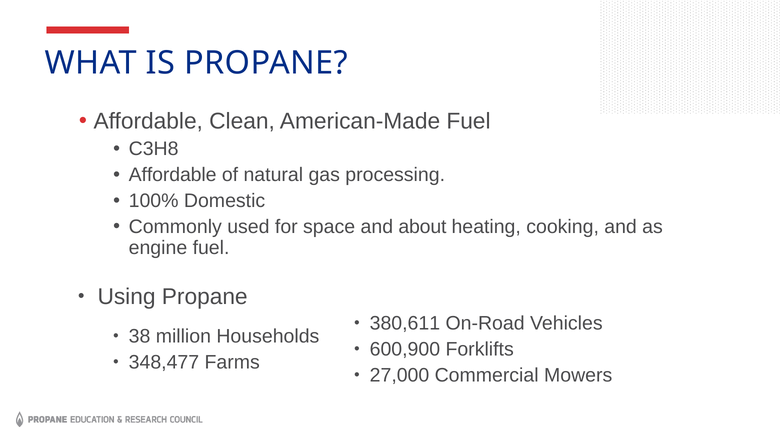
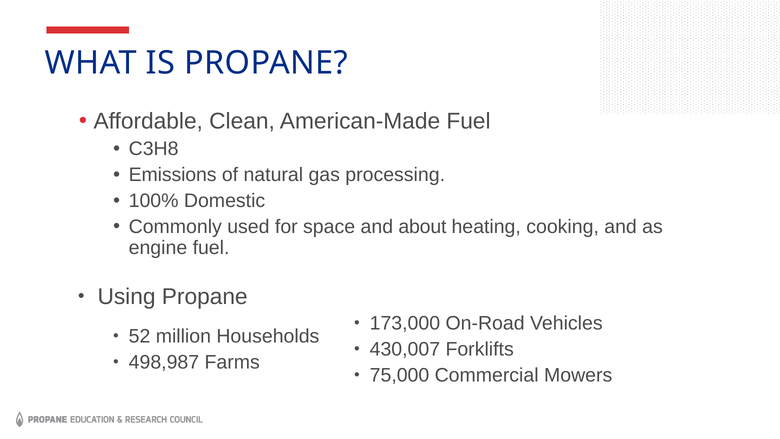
Affordable at (173, 175): Affordable -> Emissions
380,611: 380,611 -> 173,000
38: 38 -> 52
600,900: 600,900 -> 430,007
348,477: 348,477 -> 498,987
27,000: 27,000 -> 75,000
